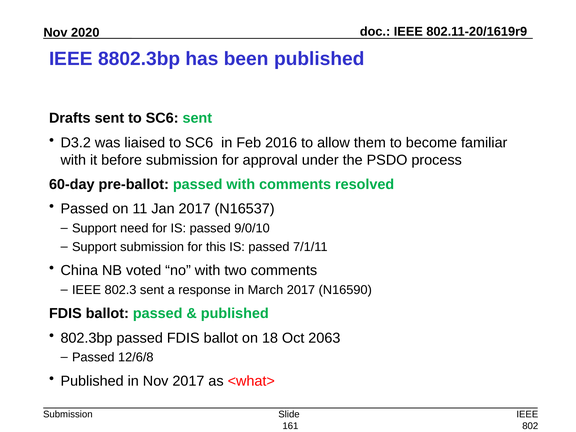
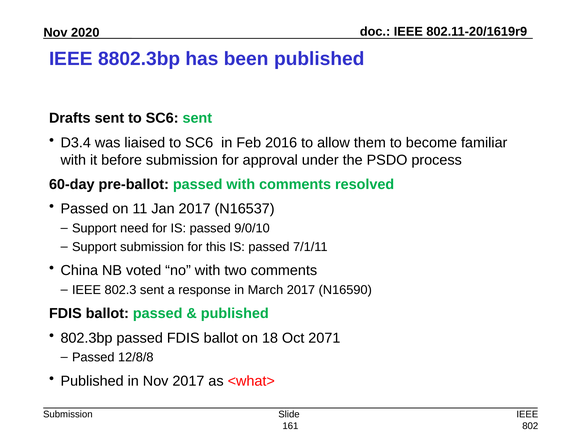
D3.2: D3.2 -> D3.4
2063: 2063 -> 2071
12/6/8: 12/6/8 -> 12/8/8
